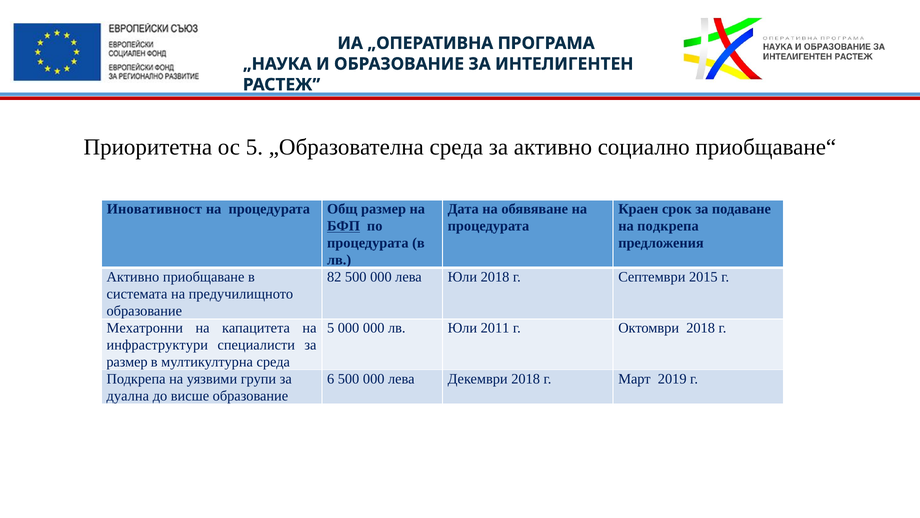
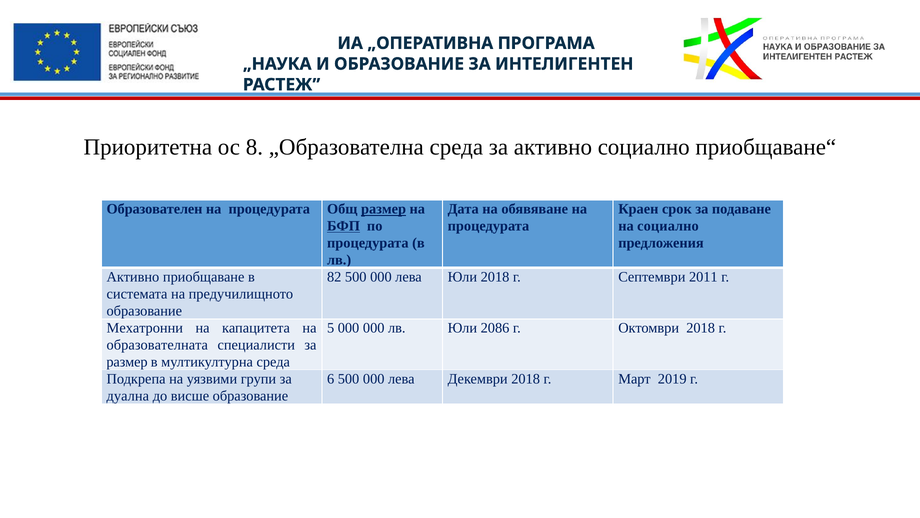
ос 5: 5 -> 8
Иновативност: Иновативност -> Образователен
размер at (384, 209) underline: none -> present
на подкрепа: подкрепа -> социално
2015: 2015 -> 2011
2011: 2011 -> 2086
инфраструктури: инфраструктури -> образователната
